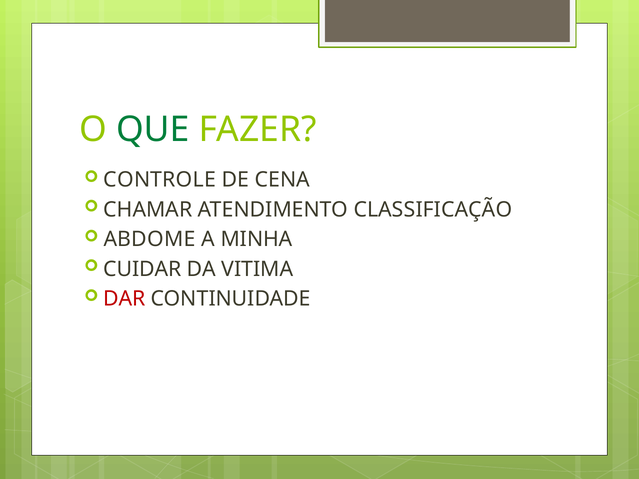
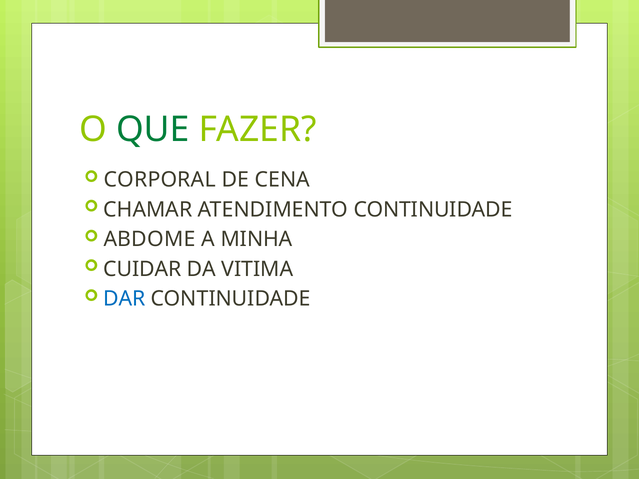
CONTROLE: CONTROLE -> CORPORAL
ATENDIMENTO CLASSIFICAÇÃO: CLASSIFICAÇÃO -> CONTINUIDADE
DAR colour: red -> blue
